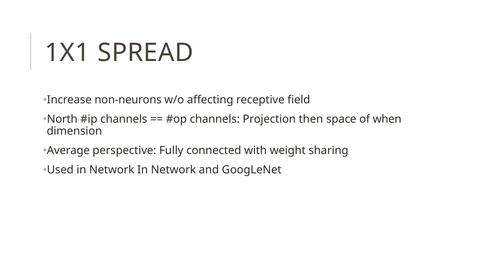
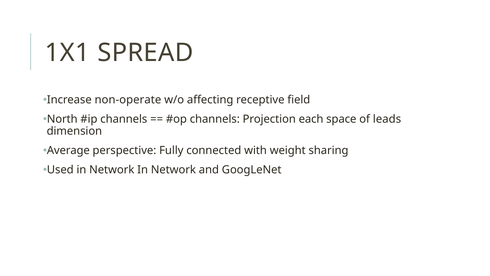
non-neurons: non-neurons -> non-operate
then: then -> each
when: when -> leads
